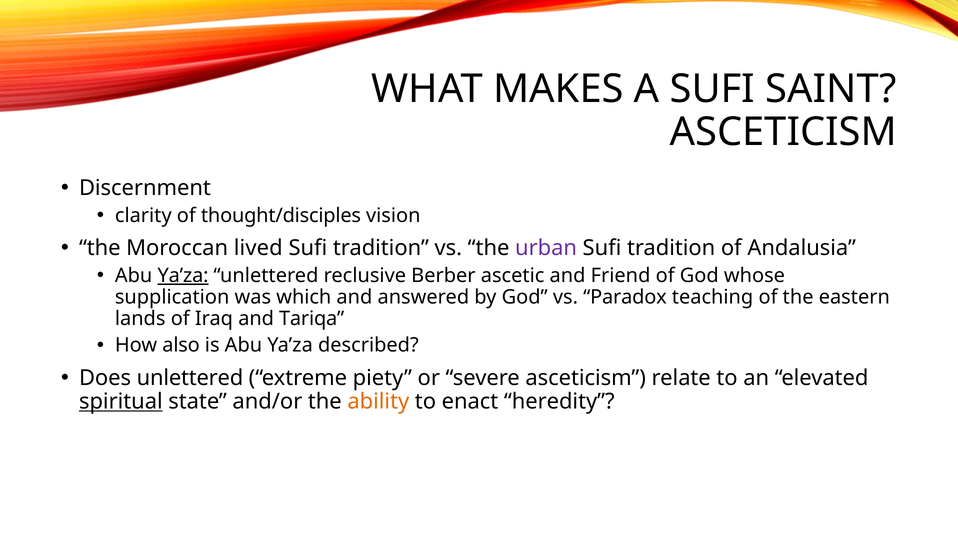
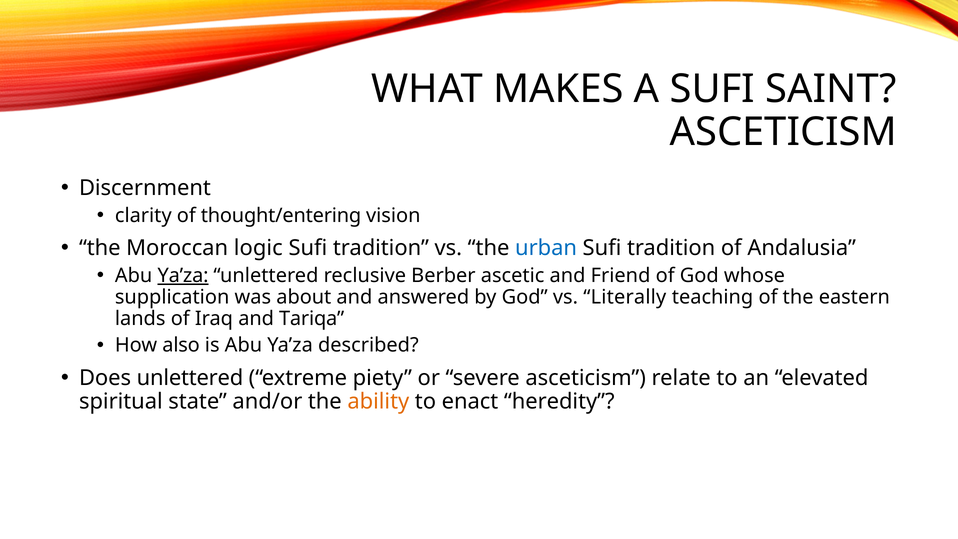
thought/disciples: thought/disciples -> thought/entering
lived: lived -> logic
urban colour: purple -> blue
which: which -> about
Paradox: Paradox -> Literally
spiritual underline: present -> none
